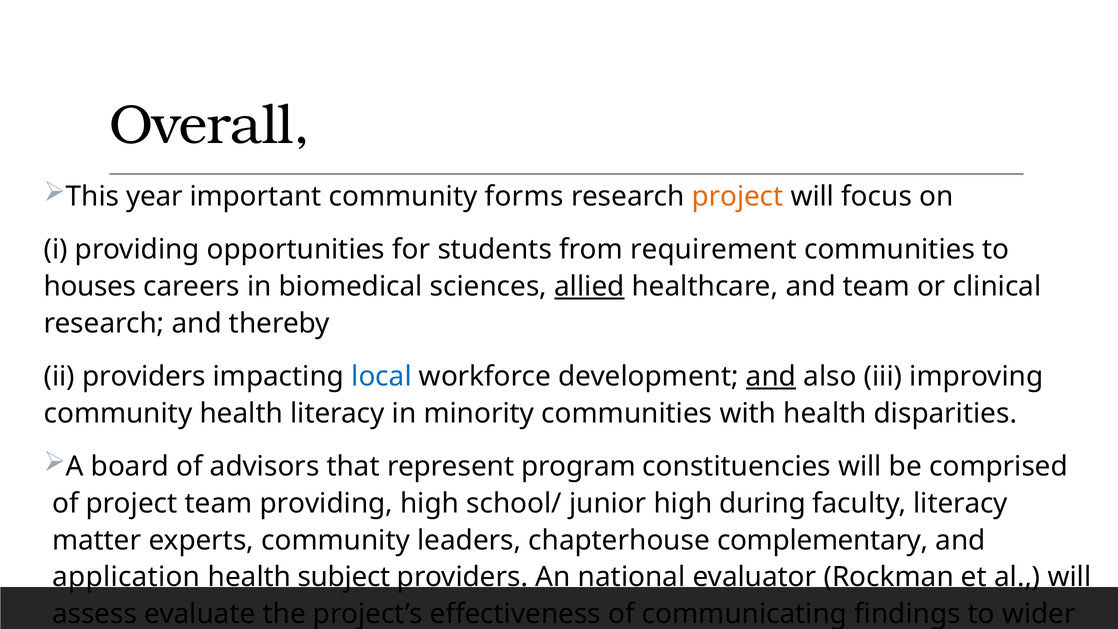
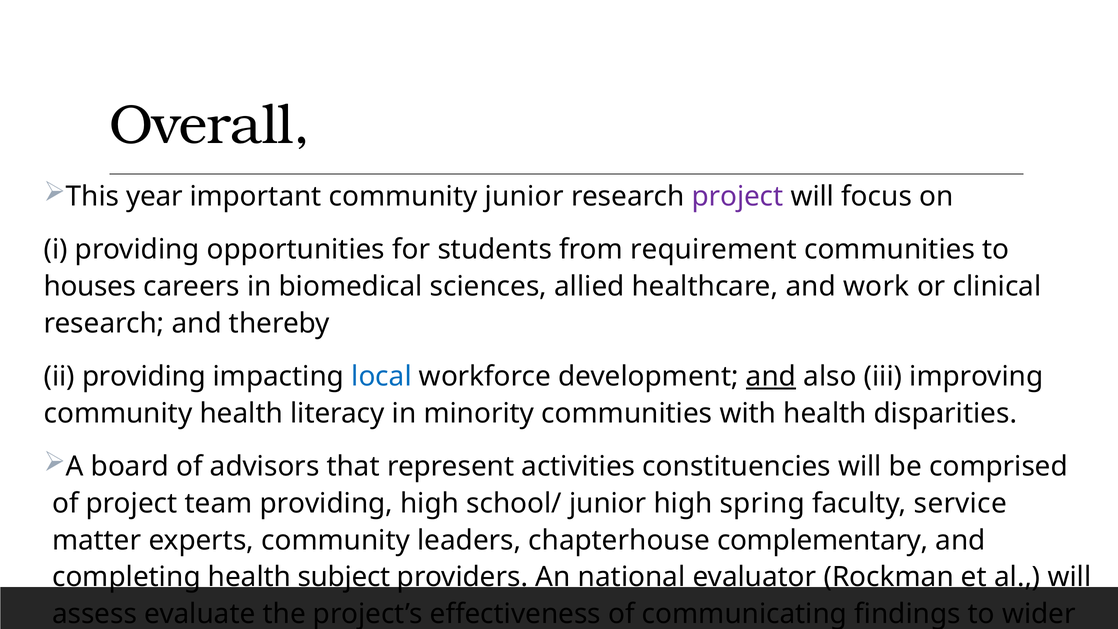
community forms: forms -> junior
project at (738, 196) colour: orange -> purple
allied underline: present -> none
and team: team -> work
ii providers: providers -> providing
program: program -> activities
during: during -> spring
faculty literacy: literacy -> service
application: application -> completing
